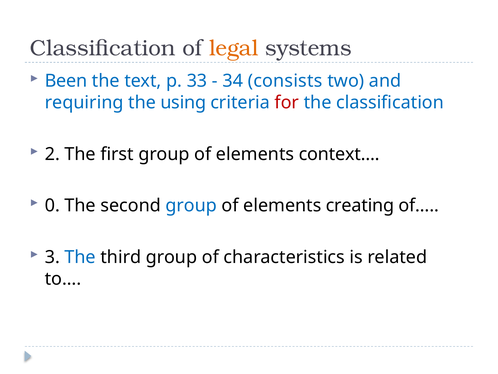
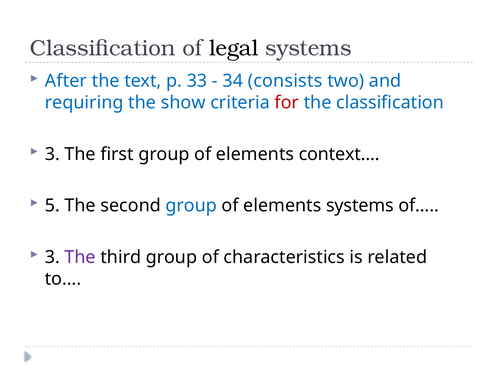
legal colour: orange -> black
Been: Been -> After
using: using -> show
2 at (52, 154): 2 -> 3
0: 0 -> 5
elements creating: creating -> systems
The at (80, 257) colour: blue -> purple
